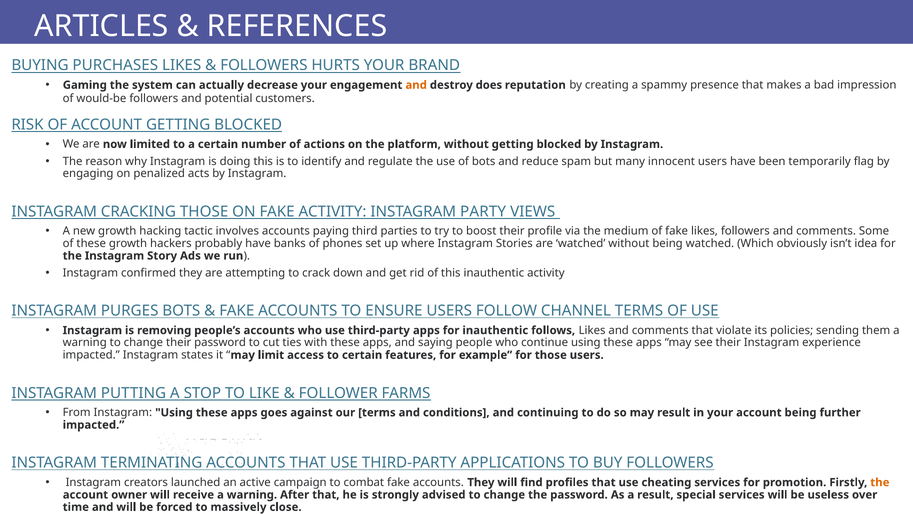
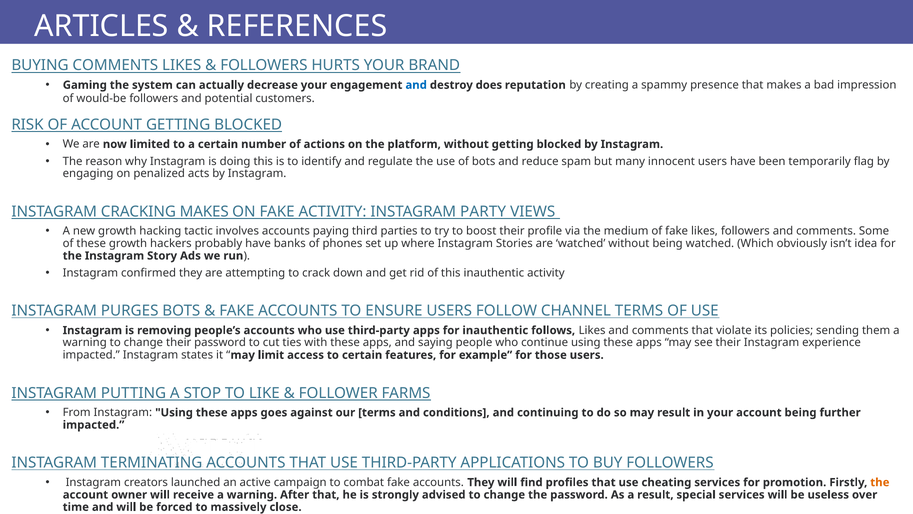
BUYING PURCHASES: PURCHASES -> COMMENTS
and at (416, 85) colour: orange -> blue
CRACKING THOSE: THOSE -> MAKES
